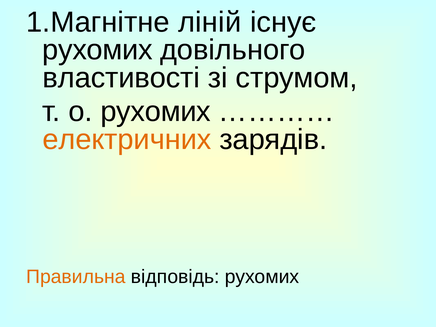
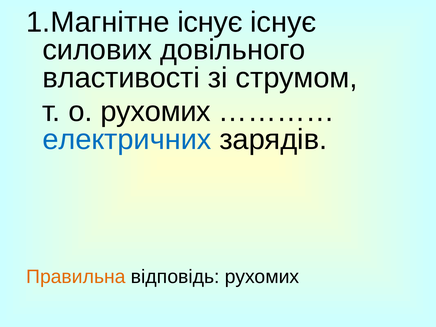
1.Магнітне ліній: ліній -> існує
рухомих at (97, 50): рухомих -> силових
електричних colour: orange -> blue
